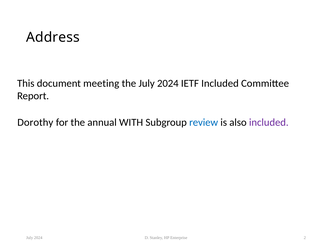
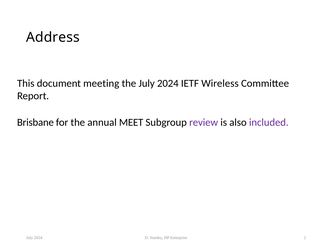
IETF Included: Included -> Wireless
Dorothy: Dorothy -> Brisbane
WITH: WITH -> MEET
review colour: blue -> purple
